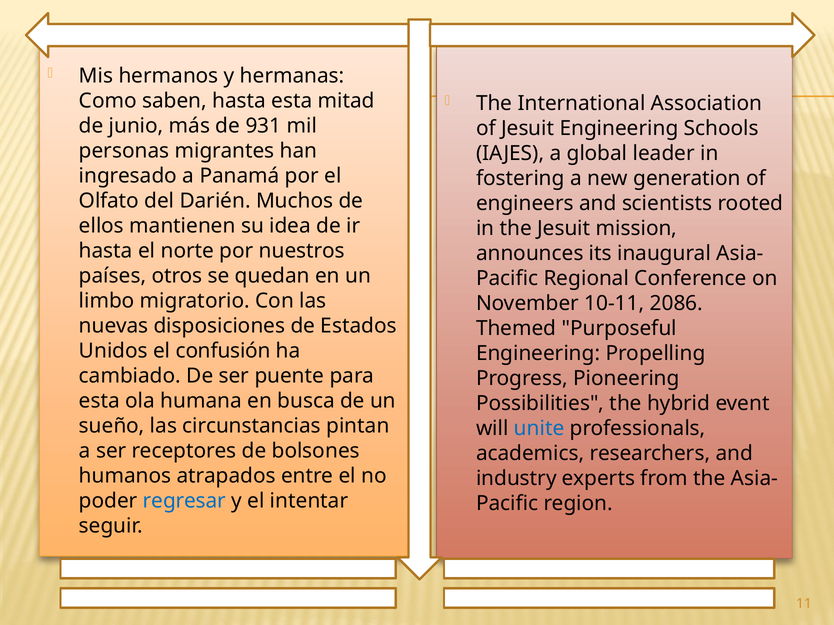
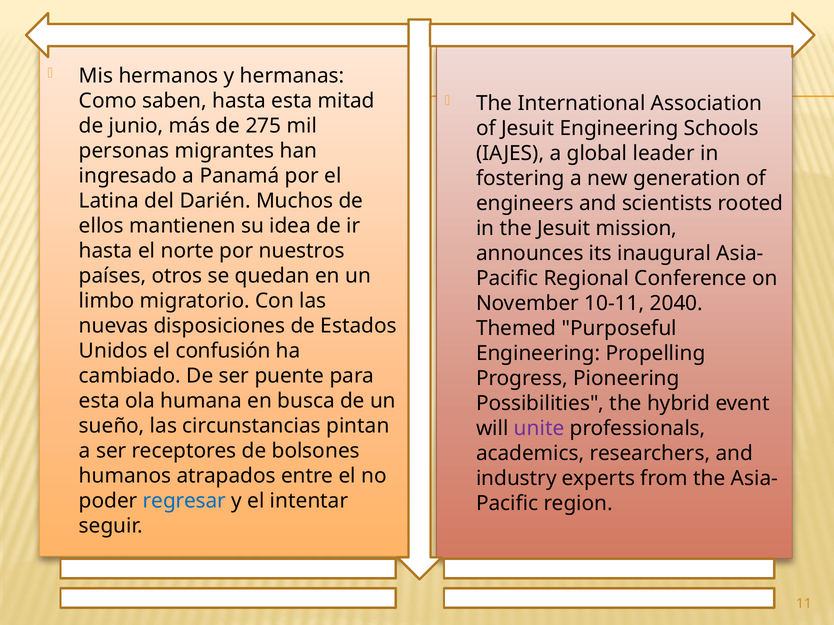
931: 931 -> 275
Olfato: Olfato -> Latina
2086: 2086 -> 2040
unite colour: blue -> purple
